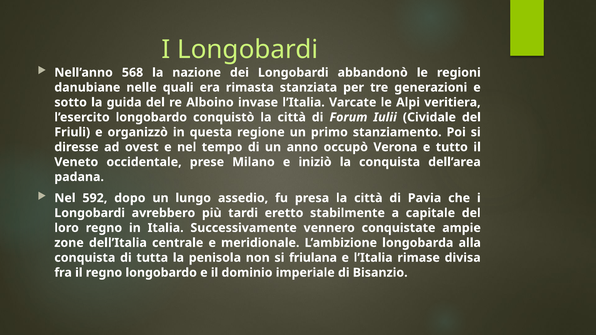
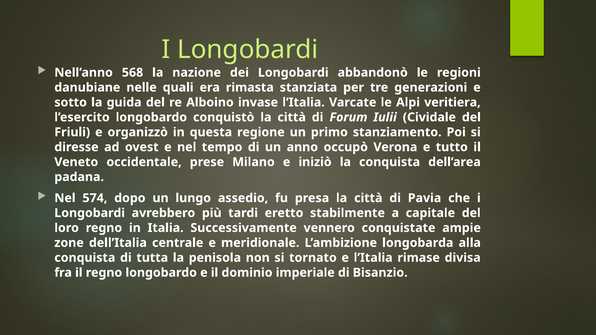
592: 592 -> 574
friulana: friulana -> tornato
